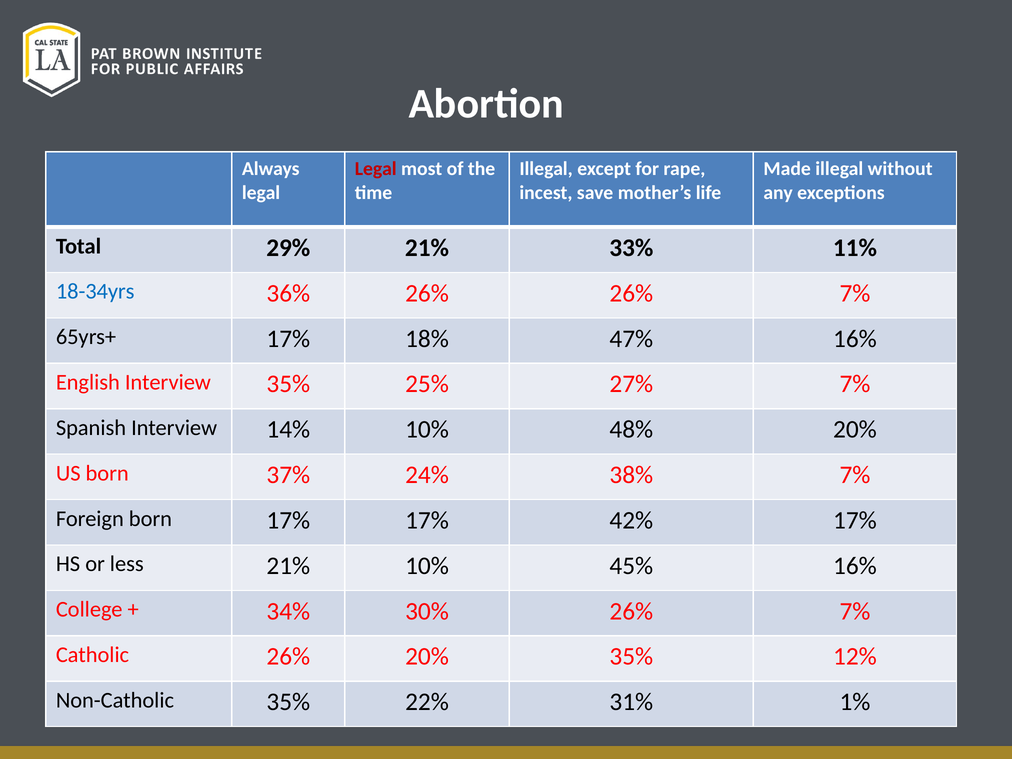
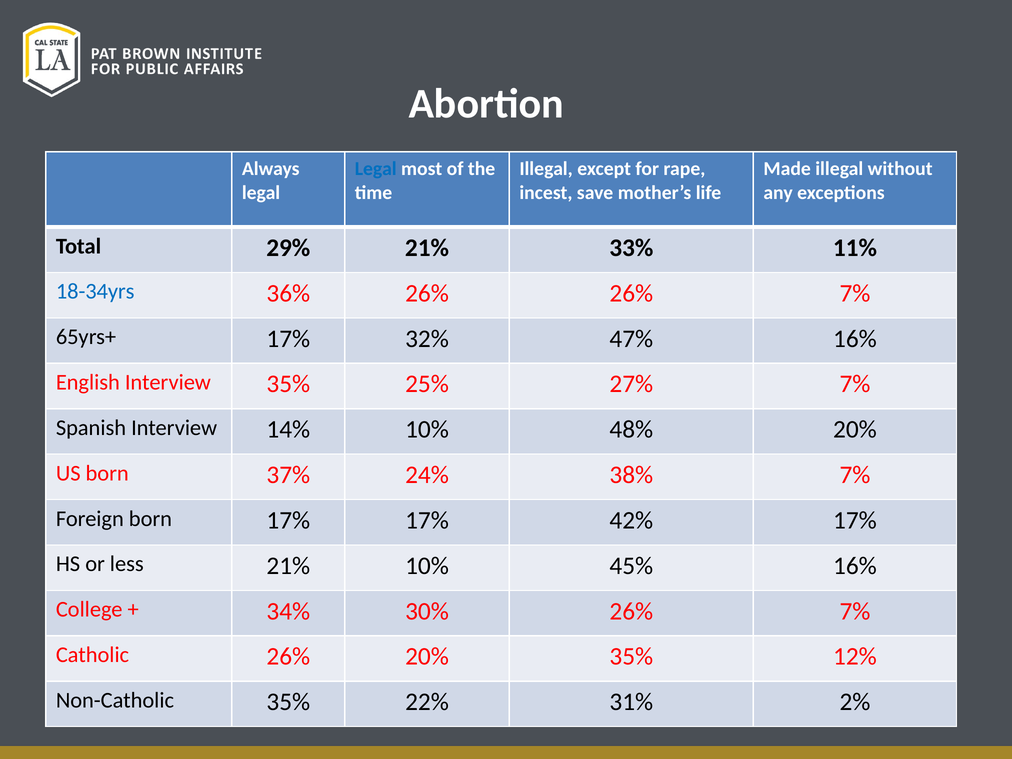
Legal at (376, 169) colour: red -> blue
18%: 18% -> 32%
1%: 1% -> 2%
